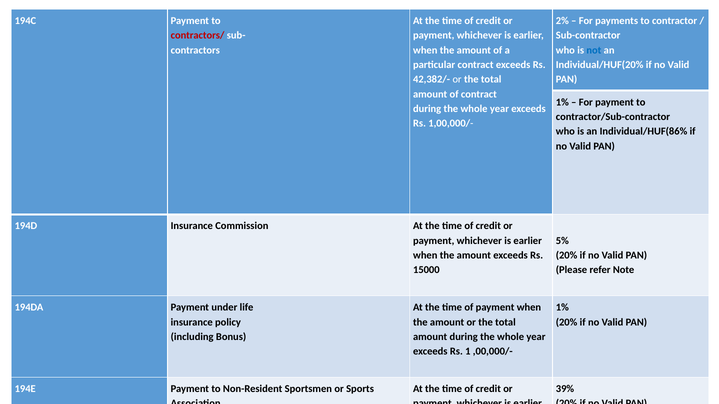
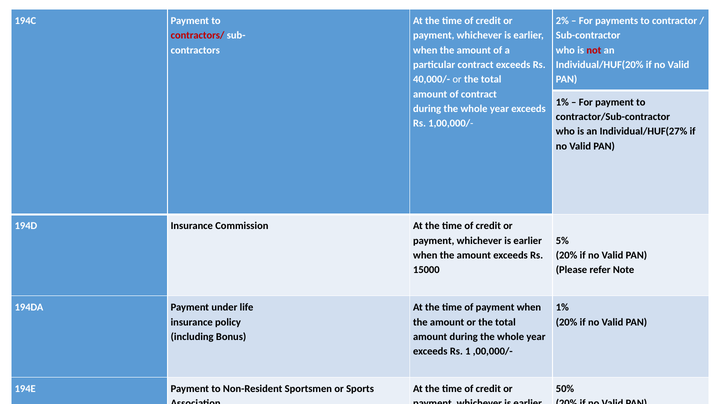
not colour: blue -> red
42,382/-: 42,382/- -> 40,000/-
Individual/HUF(86%: Individual/HUF(86% -> Individual/HUF(27%
39%: 39% -> 50%
